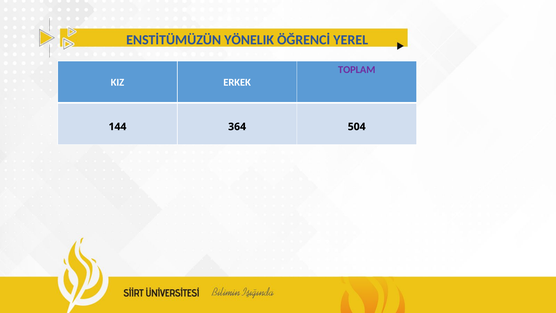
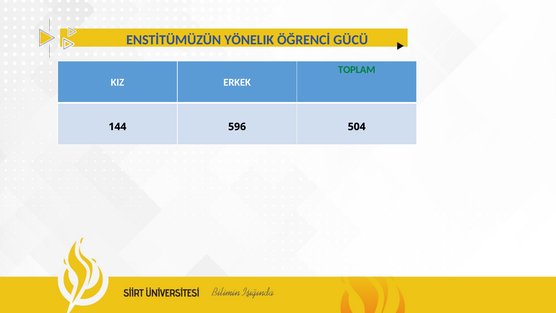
YEREL: YEREL -> GÜCÜ
TOPLAM colour: purple -> green
364: 364 -> 596
